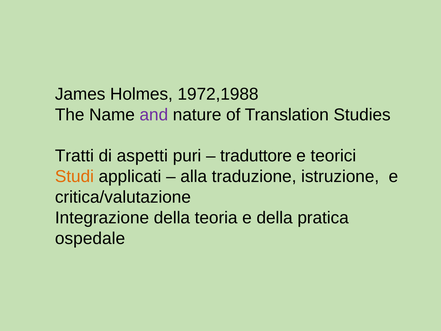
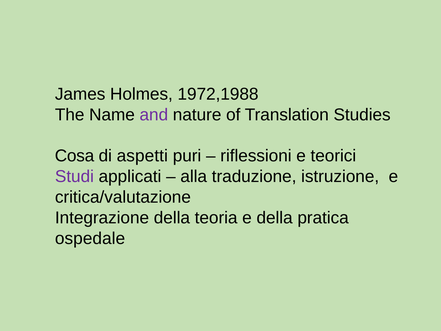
Tratti: Tratti -> Cosa
traduttore: traduttore -> riflessioni
Studi colour: orange -> purple
